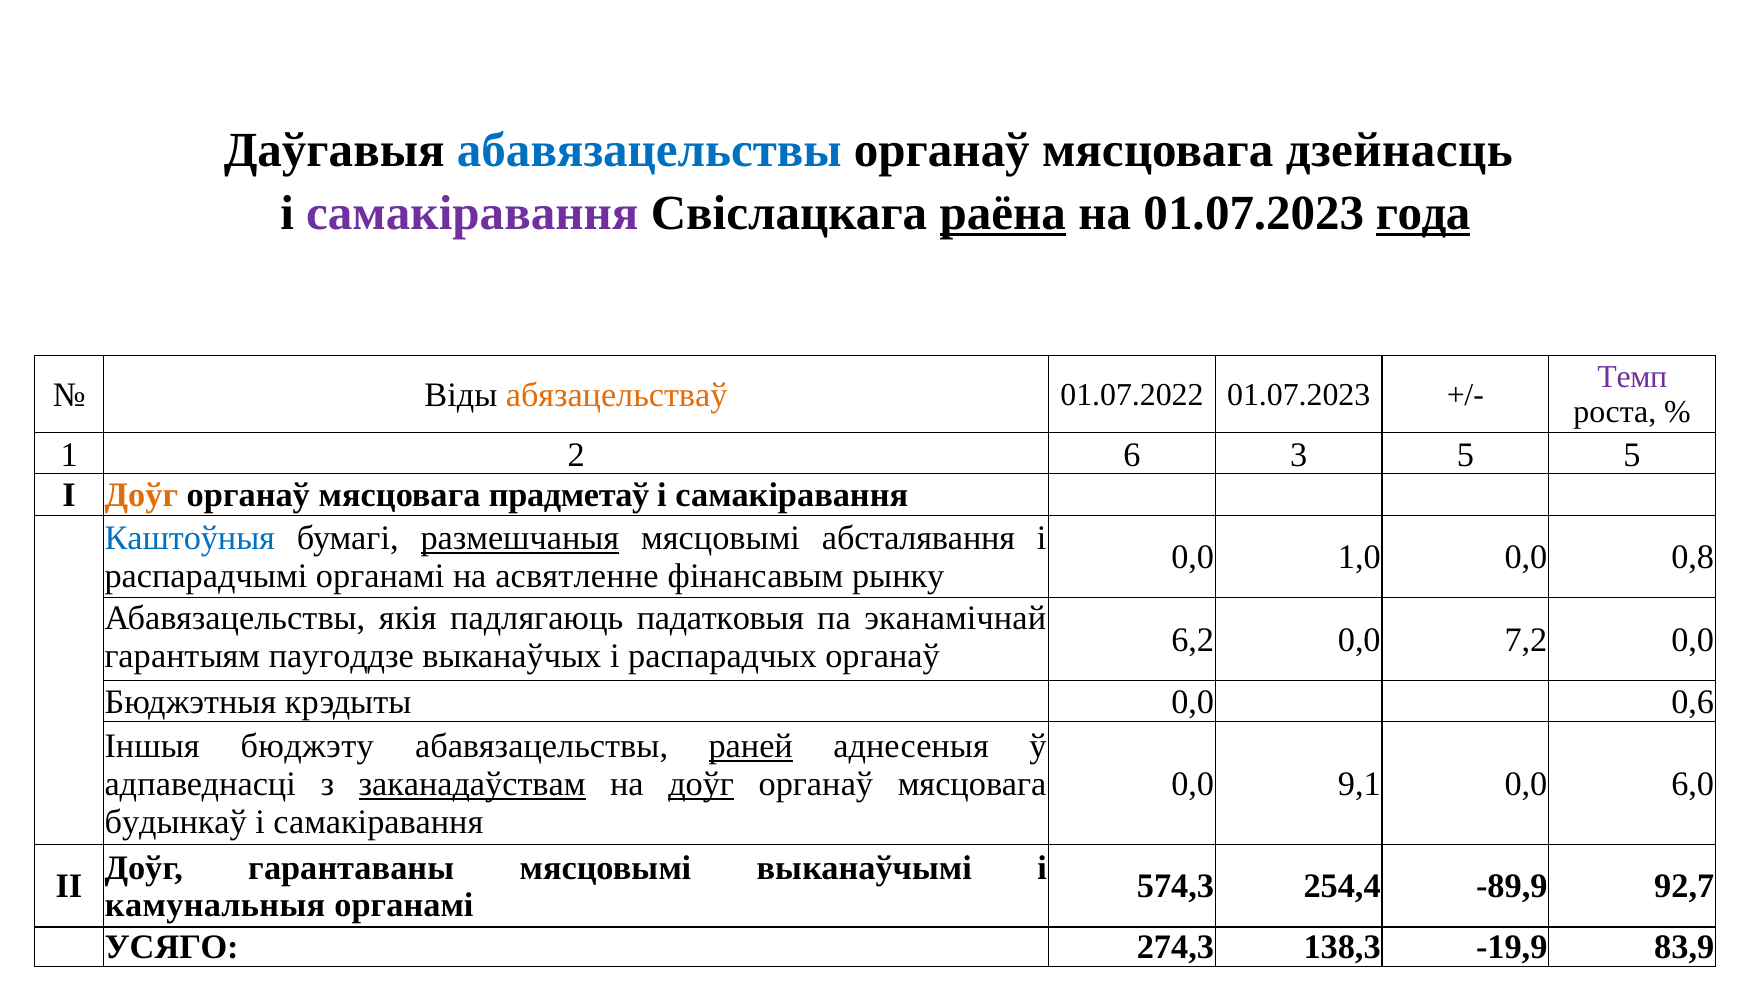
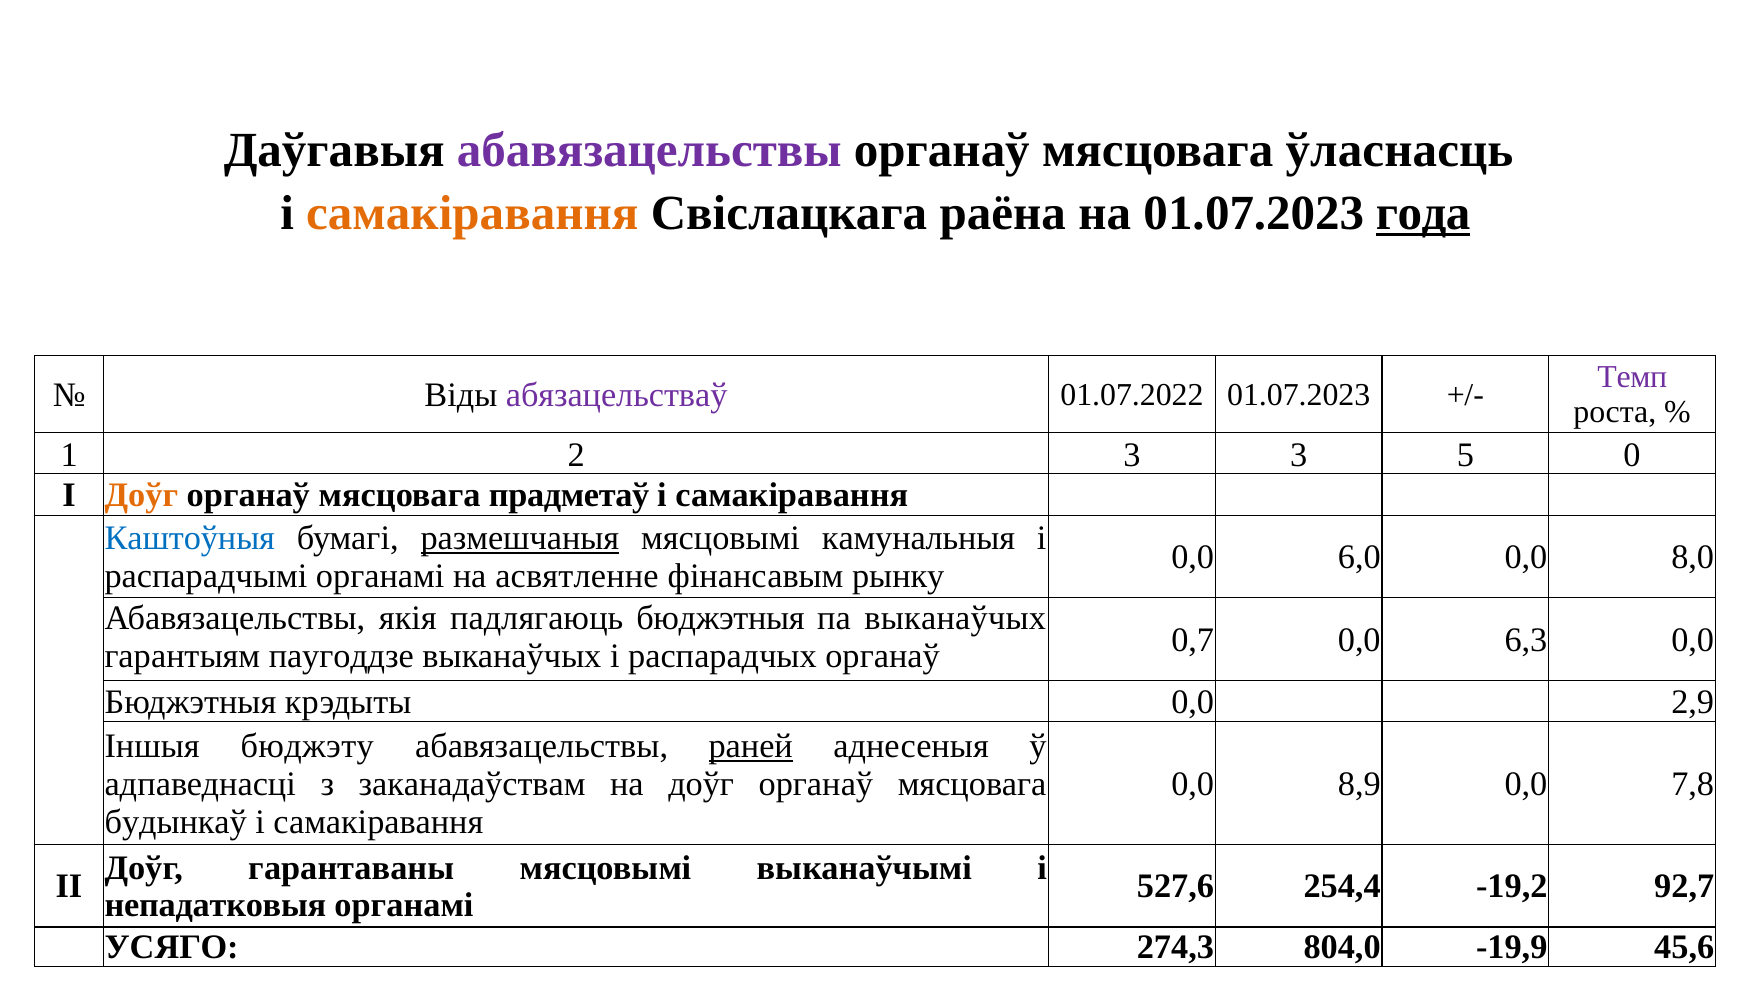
абавязацельствы at (649, 151) colour: blue -> purple
дзейнасць: дзейнасць -> ўласнасць
самакіравання at (472, 213) colour: purple -> orange
раёна underline: present -> none
абязацельстваў colour: orange -> purple
2 6: 6 -> 3
5 5: 5 -> 0
абсталявання: абсталявання -> камунальныя
1,0: 1,0 -> 6,0
0,8: 0,8 -> 8,0
падлягаюць падатковыя: падатковыя -> бюджэтныя
па эканамічнай: эканамічнай -> выканаўчых
6,2: 6,2 -> 0,7
7,2: 7,2 -> 6,3
0,6: 0,6 -> 2,9
заканадаўствам underline: present -> none
доўг at (701, 784) underline: present -> none
9,1: 9,1 -> 8,9
6,0: 6,0 -> 7,8
574,3: 574,3 -> 527,6
-89,9: -89,9 -> -19,2
камунальныя: камунальныя -> непадатковыя
138,3: 138,3 -> 804,0
83,9: 83,9 -> 45,6
